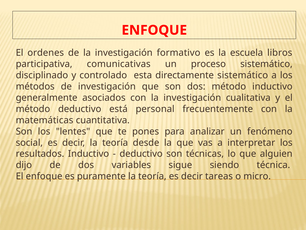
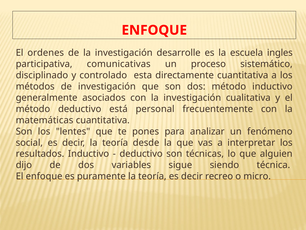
formativo: formativo -> desarrolle
libros: libros -> ingles
directamente sistemático: sistemático -> cuantitativa
tareas: tareas -> recreo
